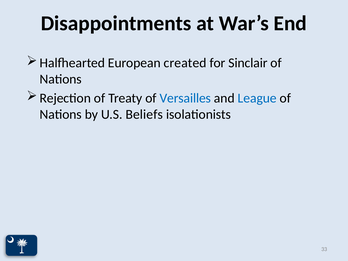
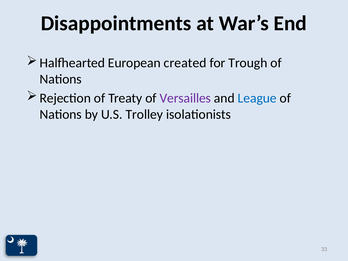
Sinclair: Sinclair -> Trough
Versailles colour: blue -> purple
Beliefs: Beliefs -> Trolley
